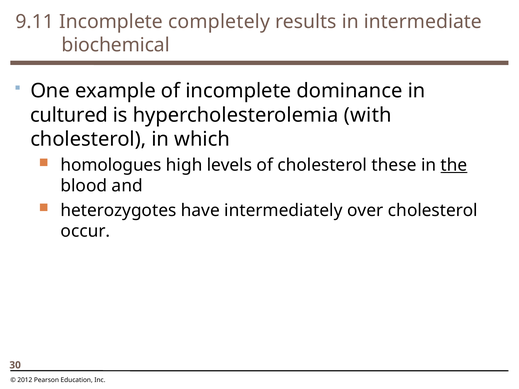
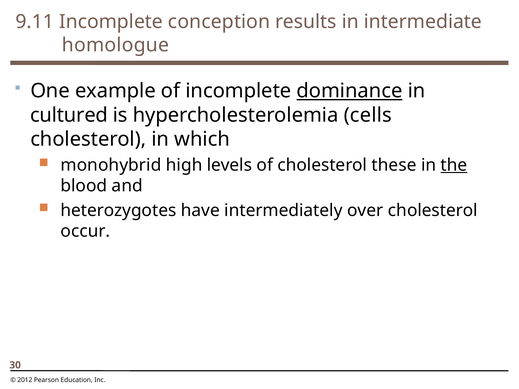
completely: completely -> conception
biochemical: biochemical -> homologue
dominance underline: none -> present
with: with -> cells
homologues: homologues -> monohybrid
